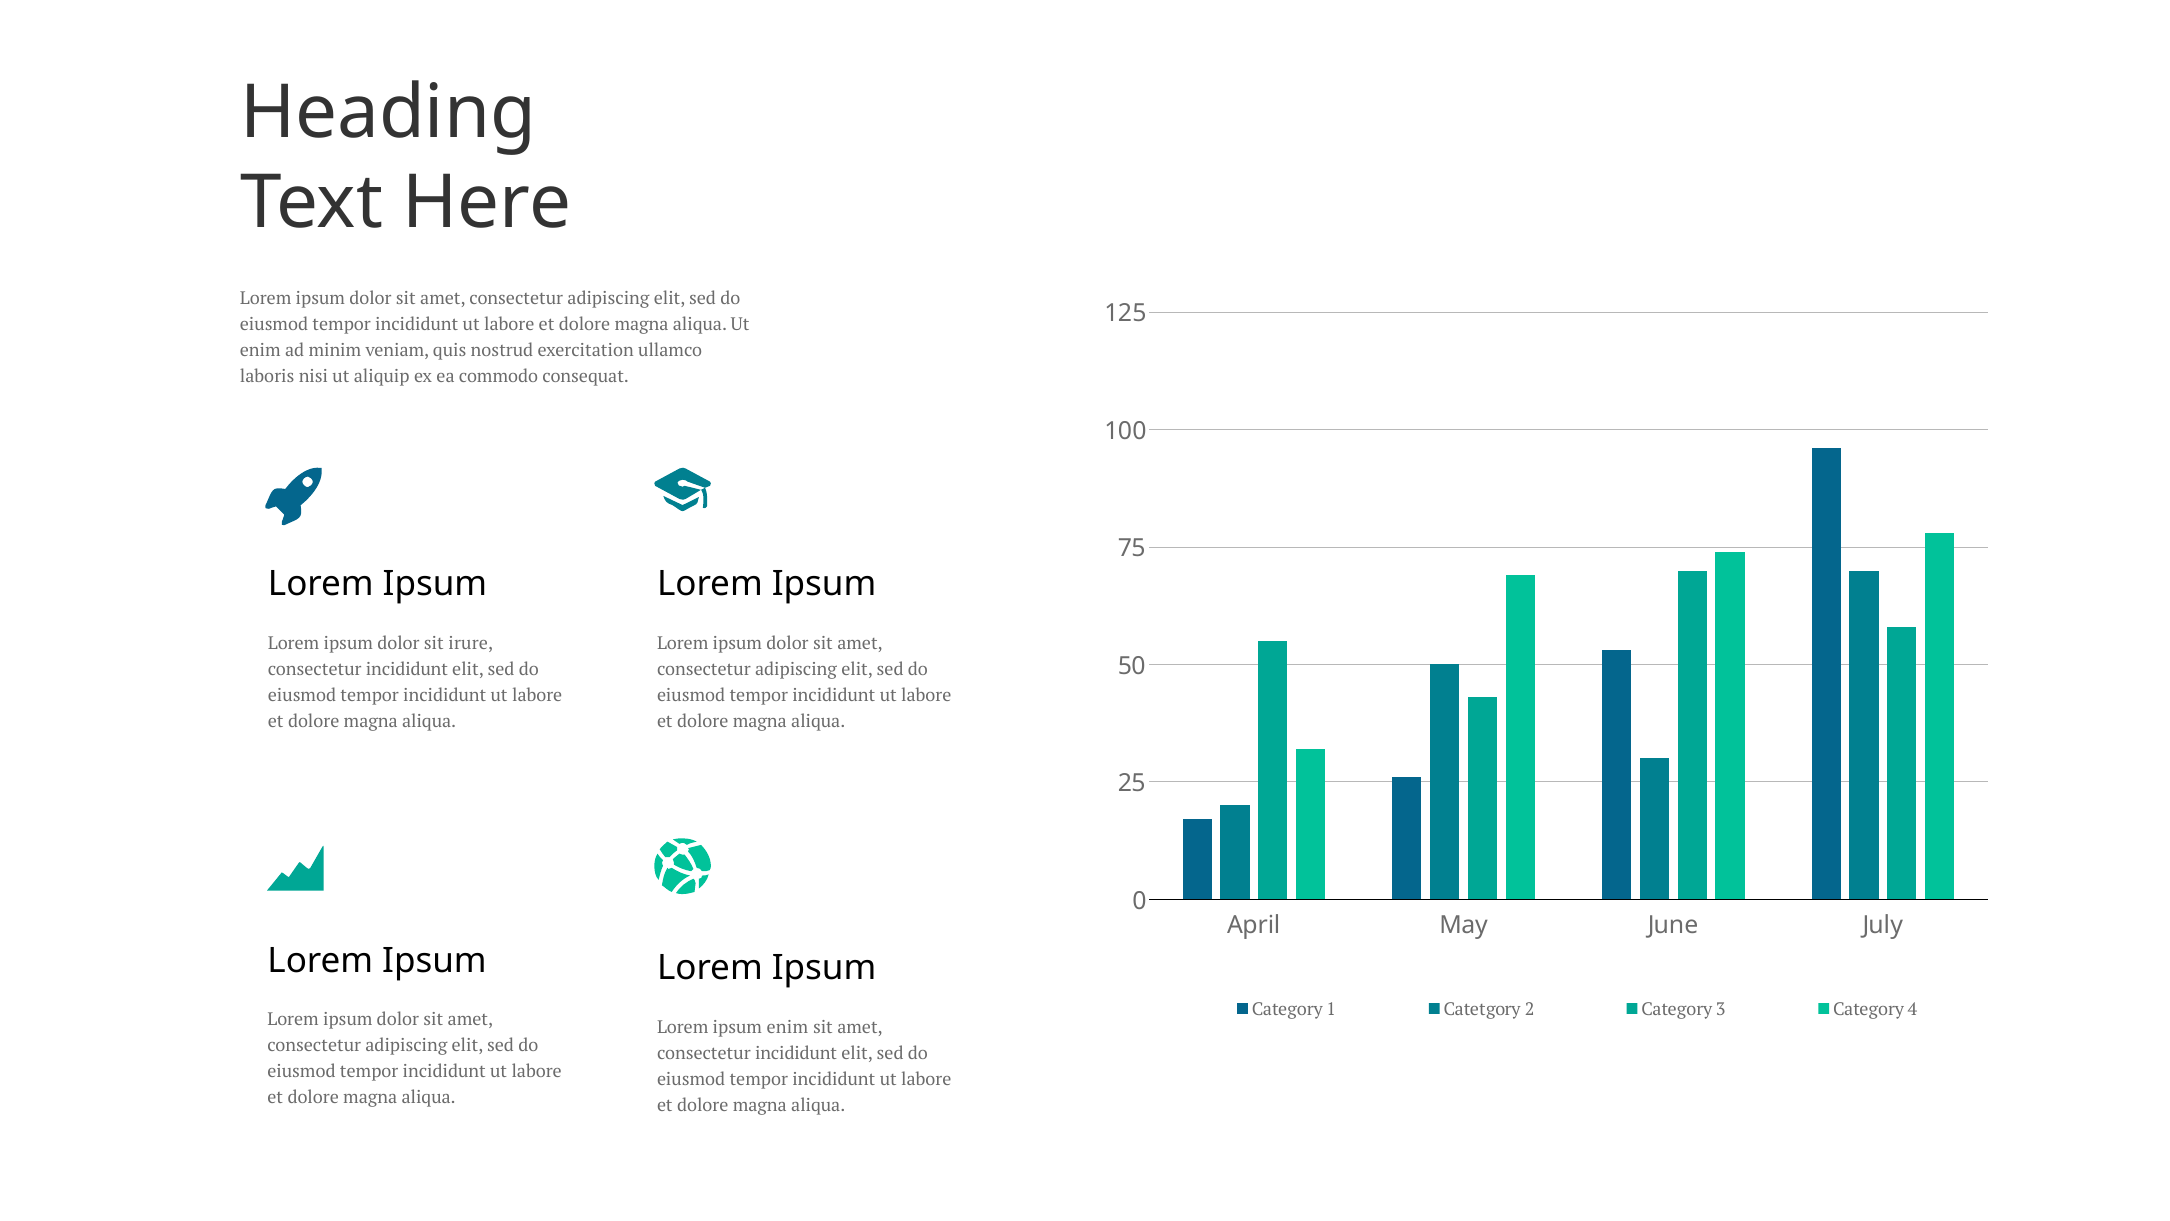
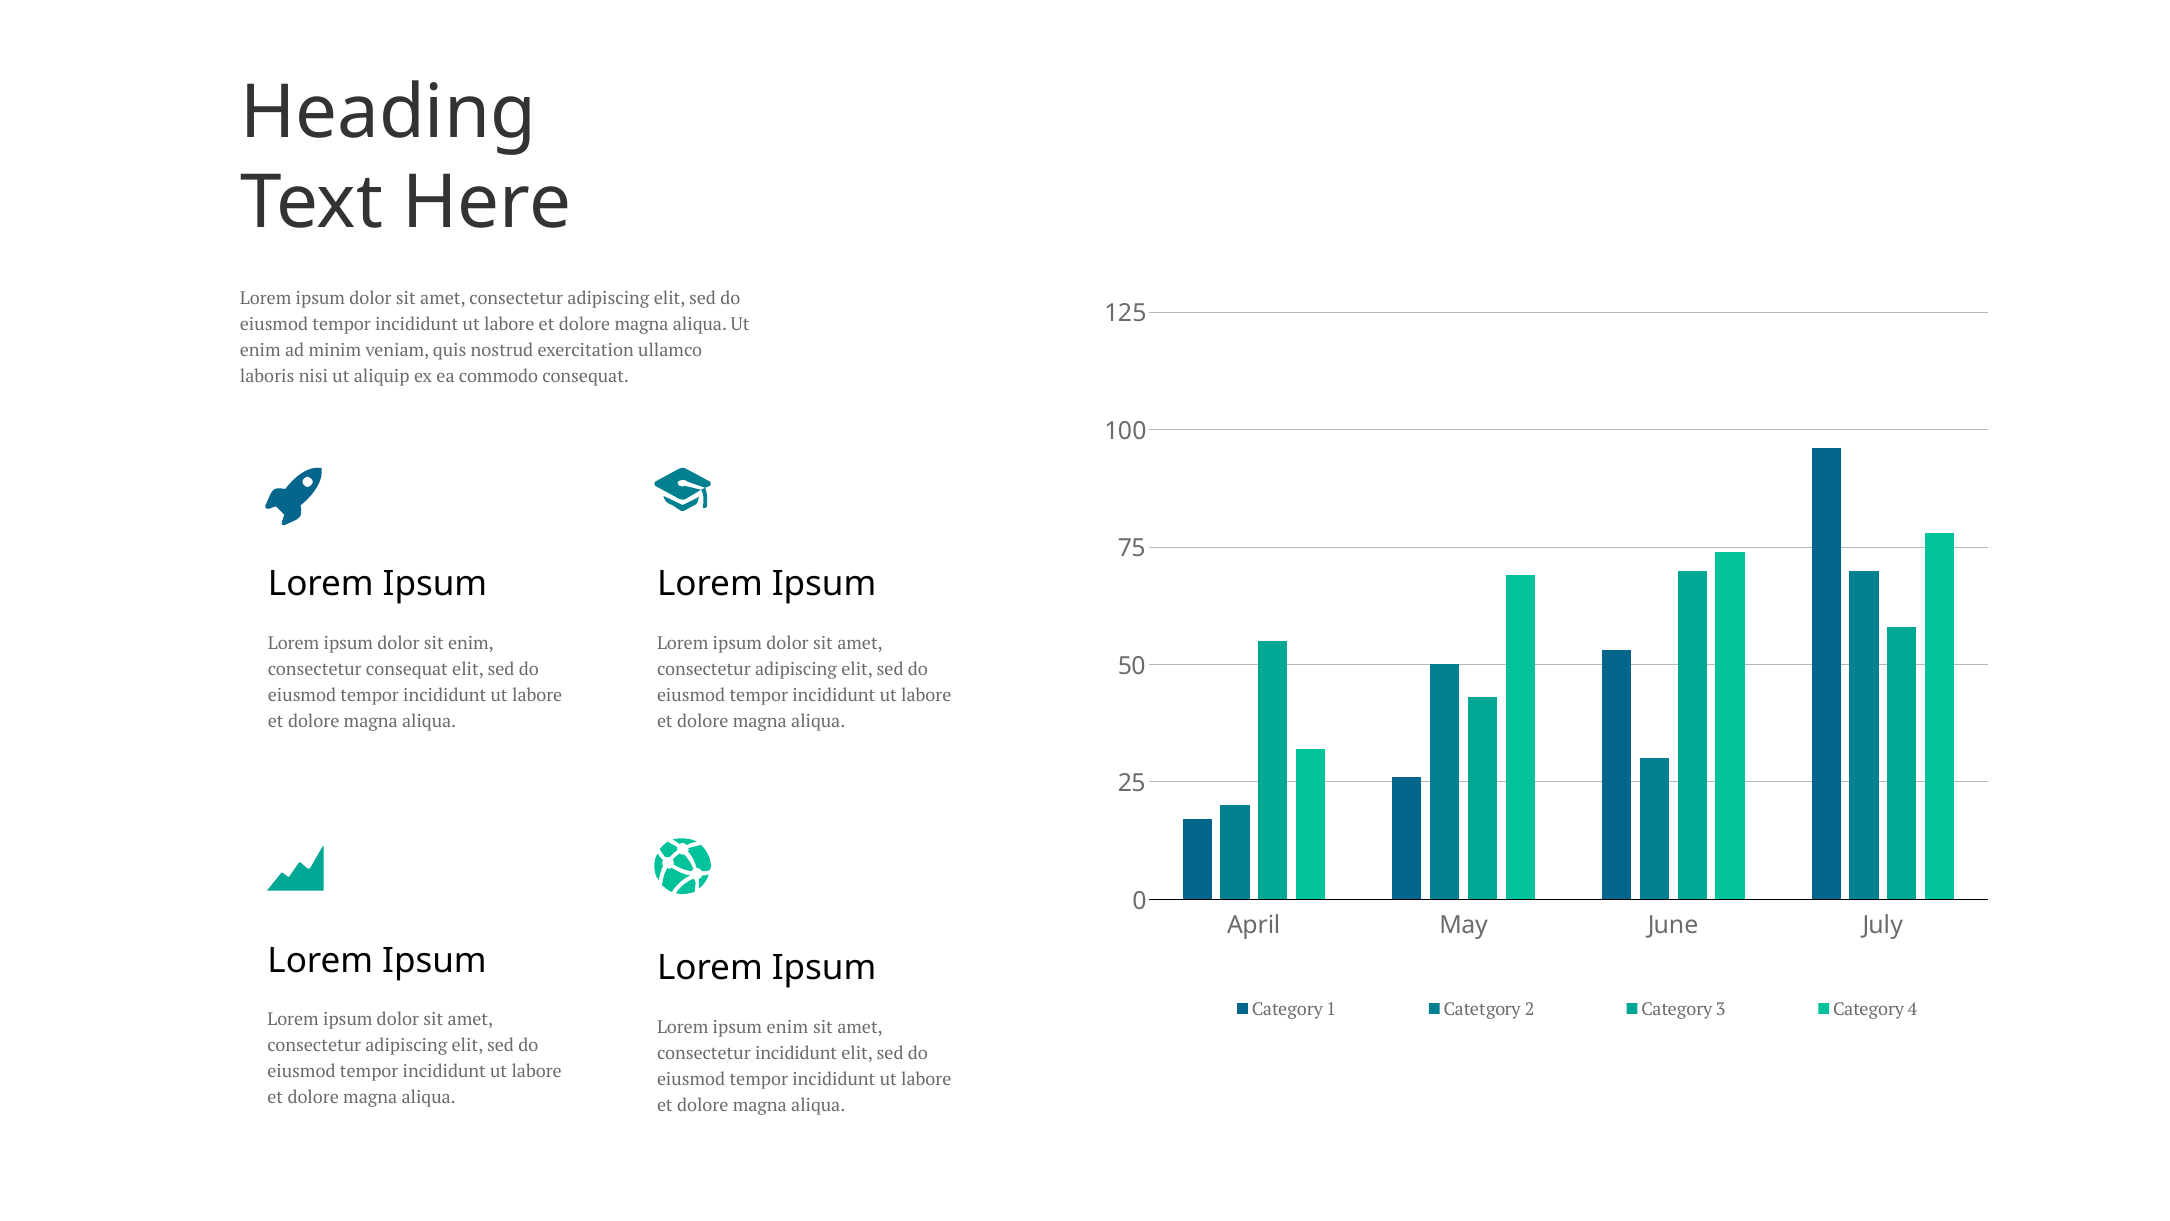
sit irure: irure -> enim
incididunt at (407, 669): incididunt -> consequat
